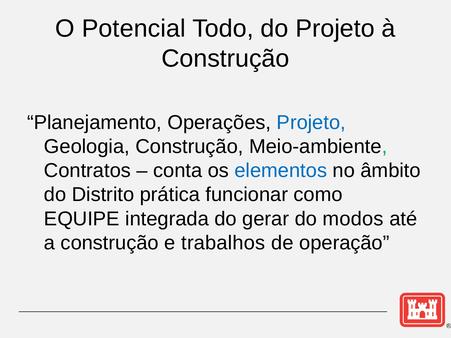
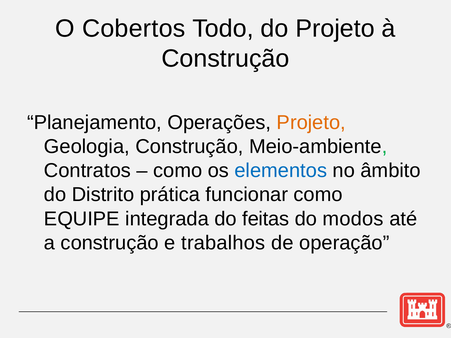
Potencial: Potencial -> Cobertos
Projeto at (311, 123) colour: blue -> orange
conta at (178, 171): conta -> como
gerar: gerar -> feitas
